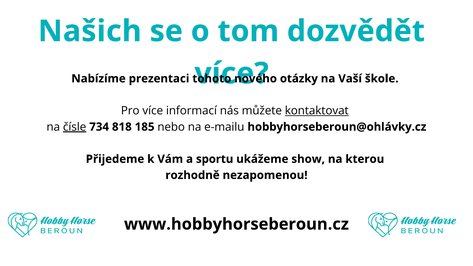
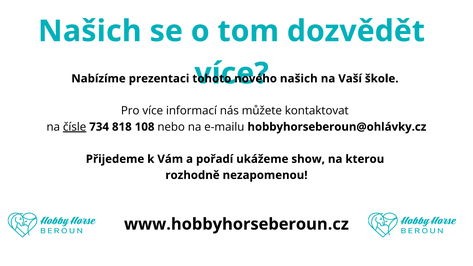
otázky at (299, 79): otázky -> našich
kontaktovat underline: present -> none
185: 185 -> 108
sportu: sportu -> pořadí
